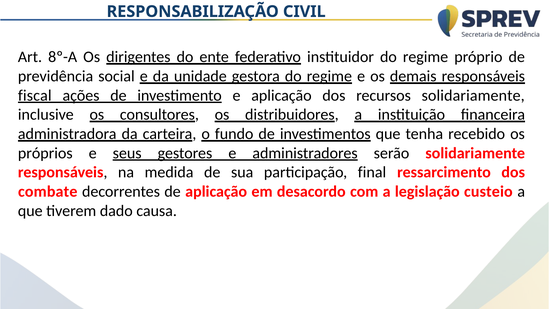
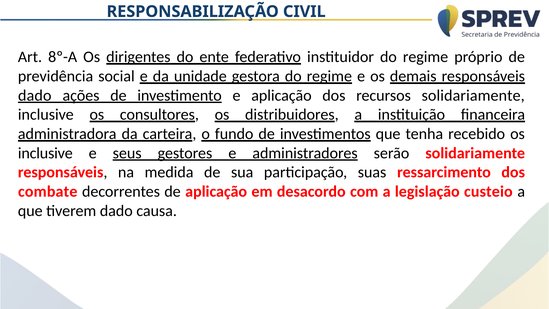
fiscal at (35, 95): fiscal -> dado
próprios at (45, 153): próprios -> inclusive
final: final -> suas
